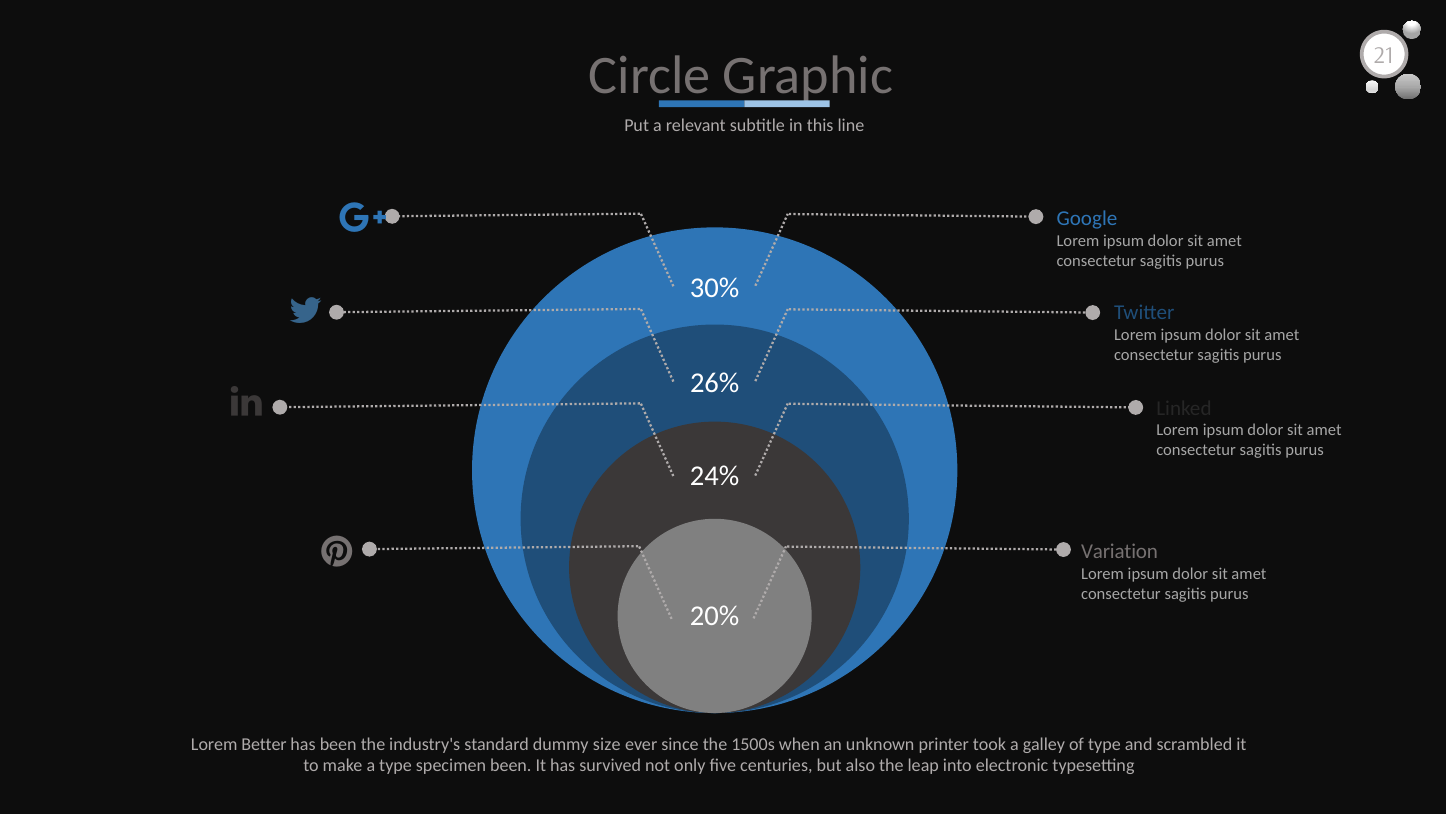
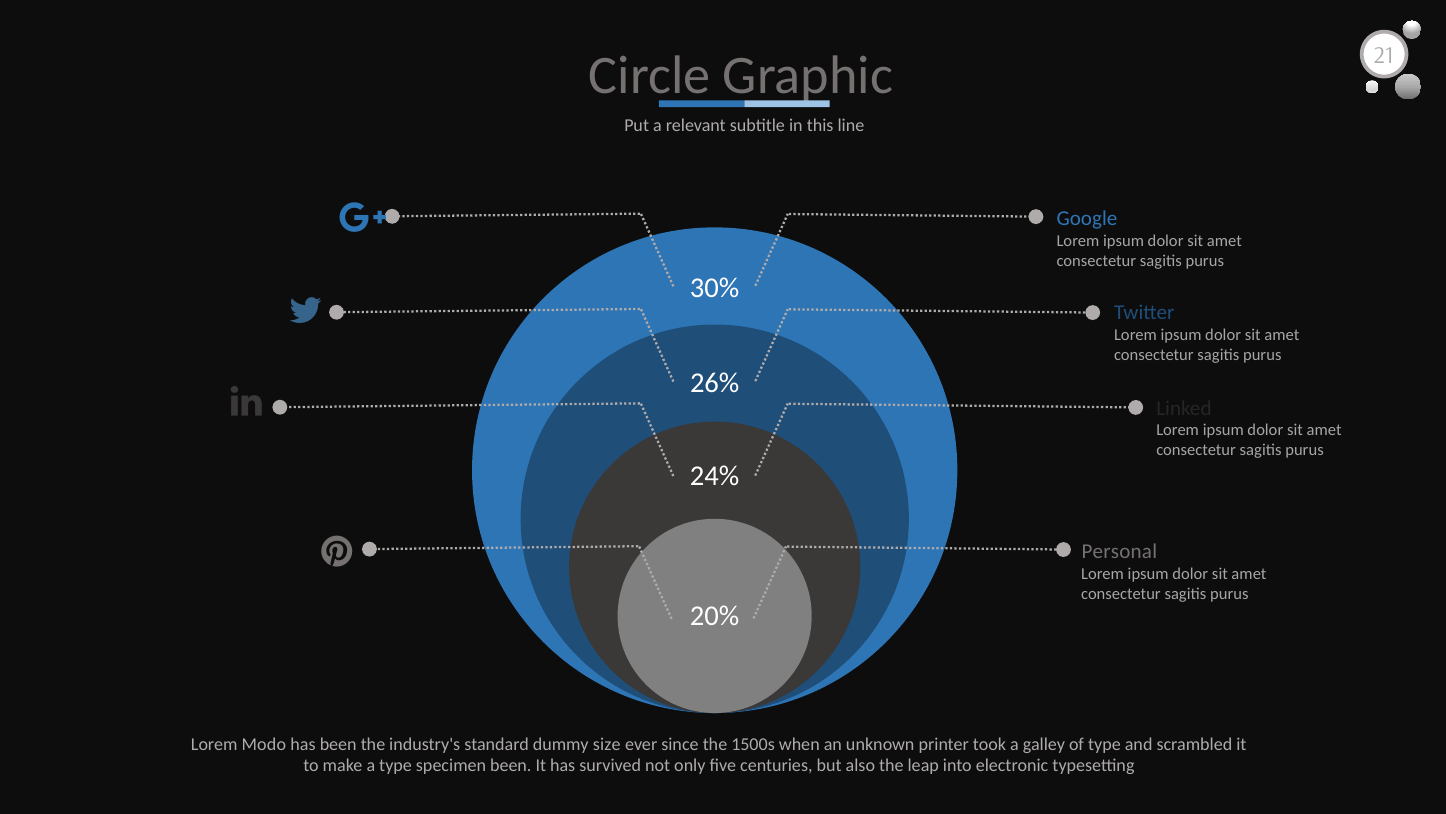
Variation: Variation -> Personal
Better: Better -> Modo
